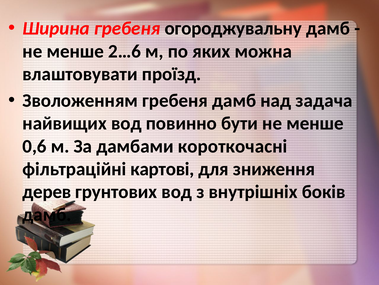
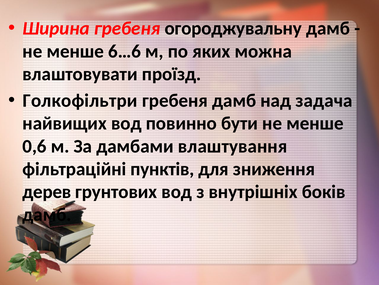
2…6: 2…6 -> 6…6
Зволоженням: Зволоженням -> Голкофільтри
короткочасні: короткочасні -> влаштування
картові: картові -> пунктів
